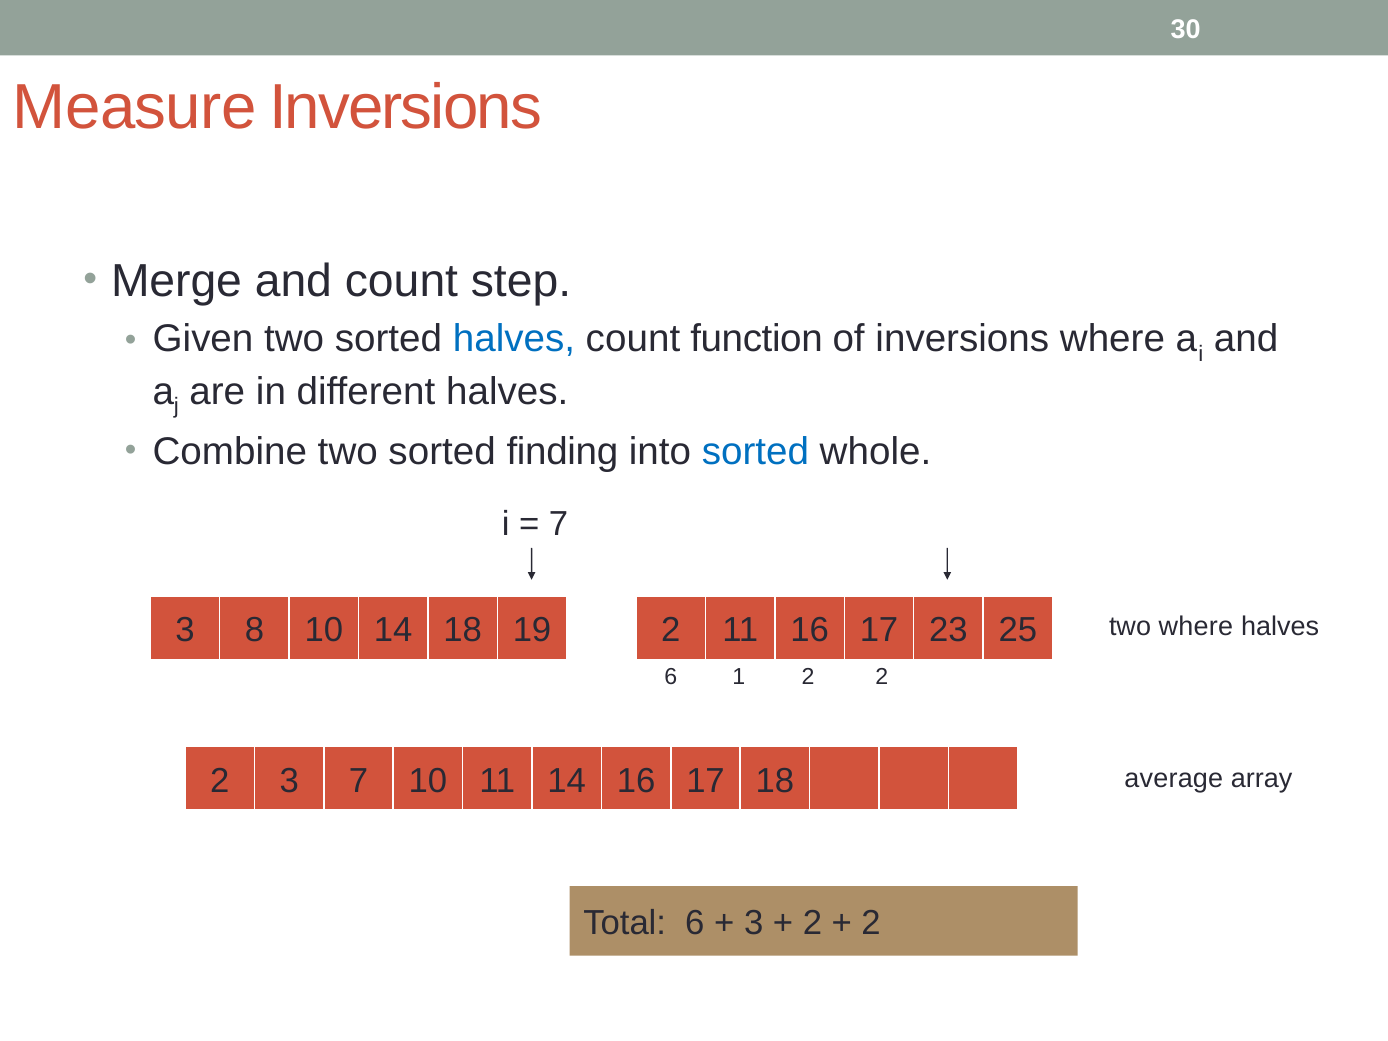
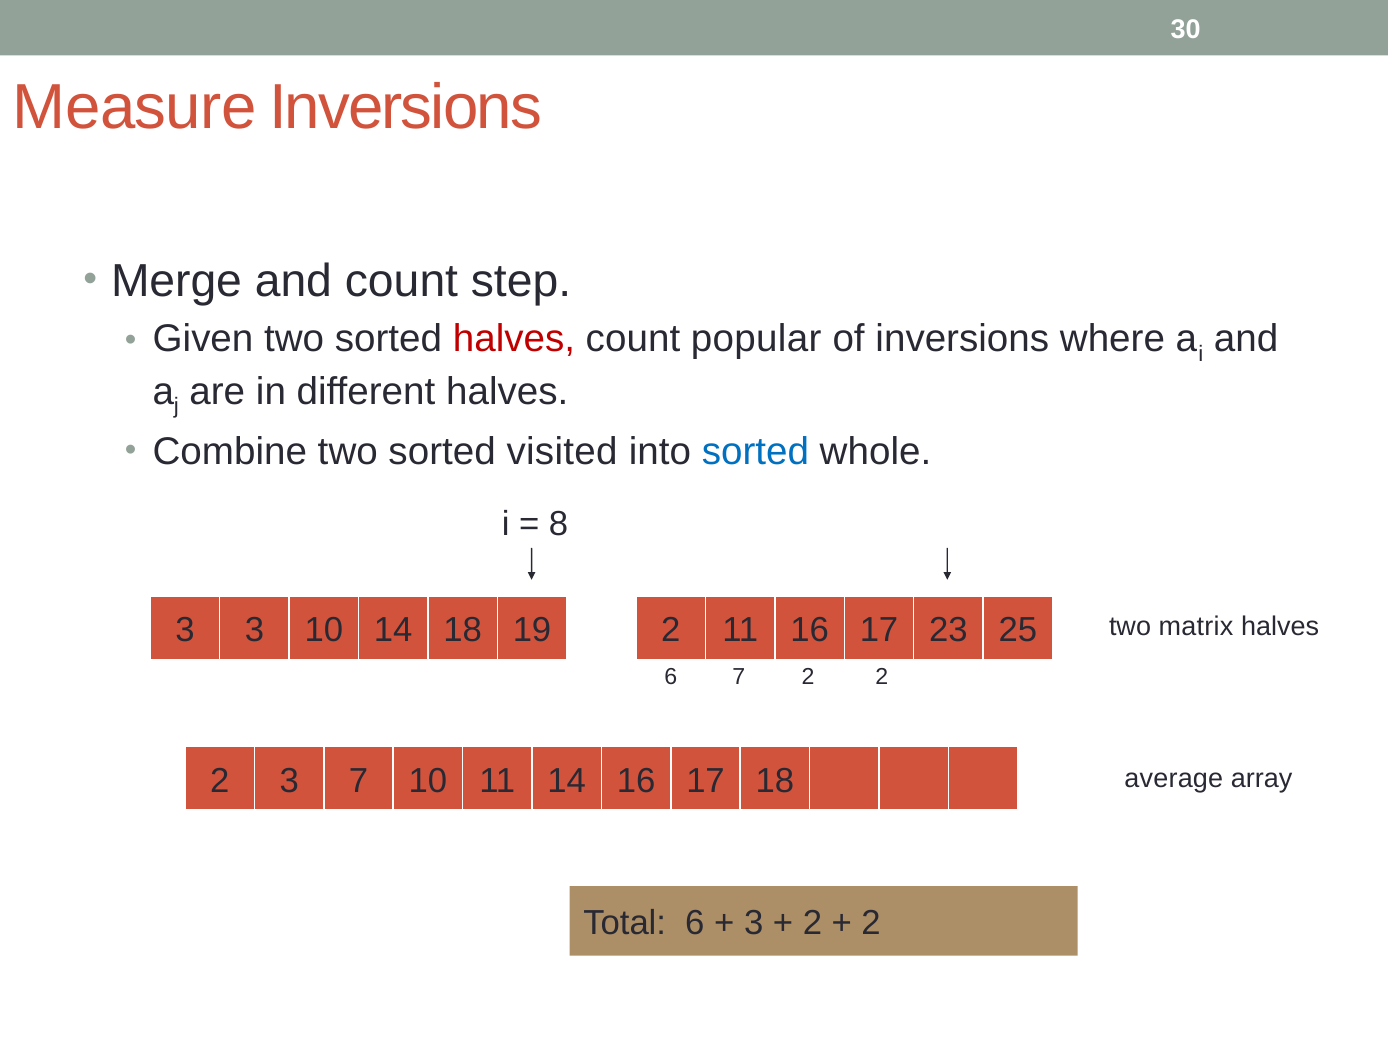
halves at (514, 339) colour: blue -> red
function: function -> popular
finding: finding -> visited
7 at (559, 525): 7 -> 8
two where: where -> matrix
3 8: 8 -> 3
6 1: 1 -> 7
